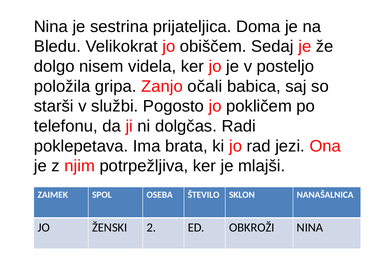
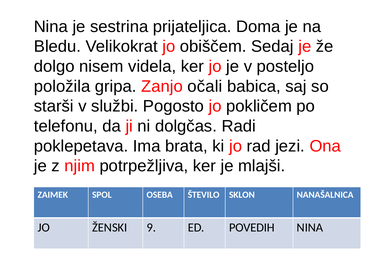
2: 2 -> 9
OBKROŽI: OBKROŽI -> POVEDIH
